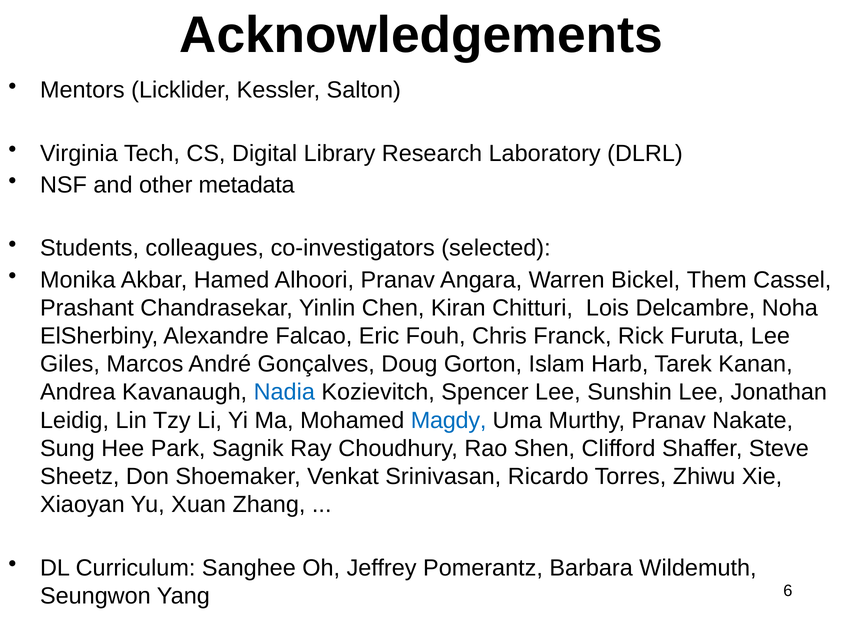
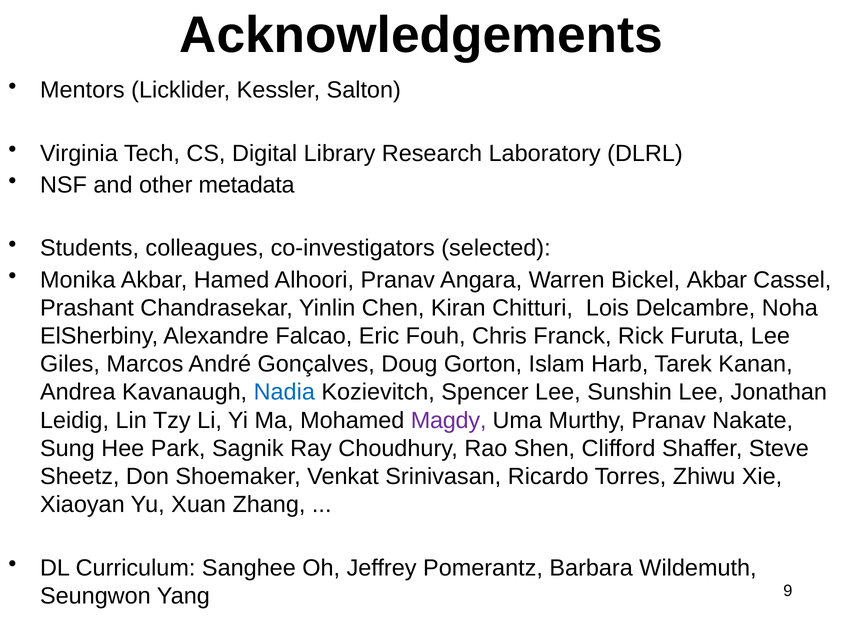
Bickel Them: Them -> Akbar
Magdy colour: blue -> purple
6: 6 -> 9
